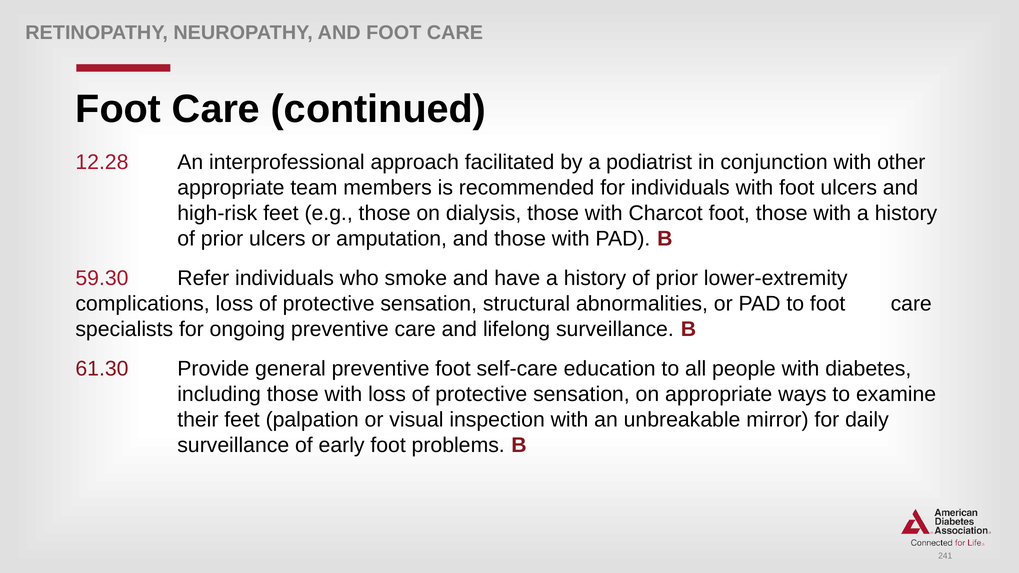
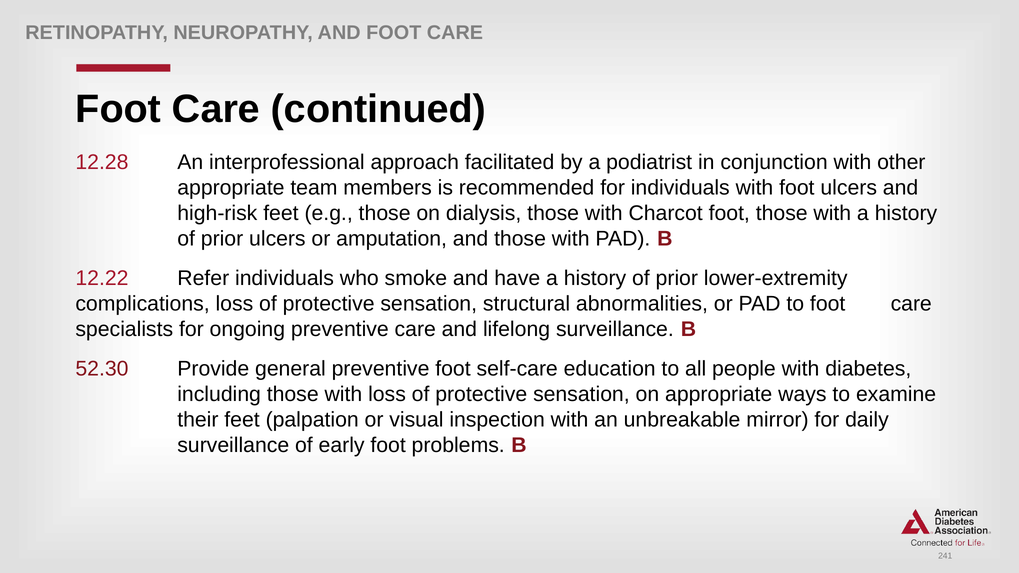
59.30: 59.30 -> 12.22
61.30: 61.30 -> 52.30
